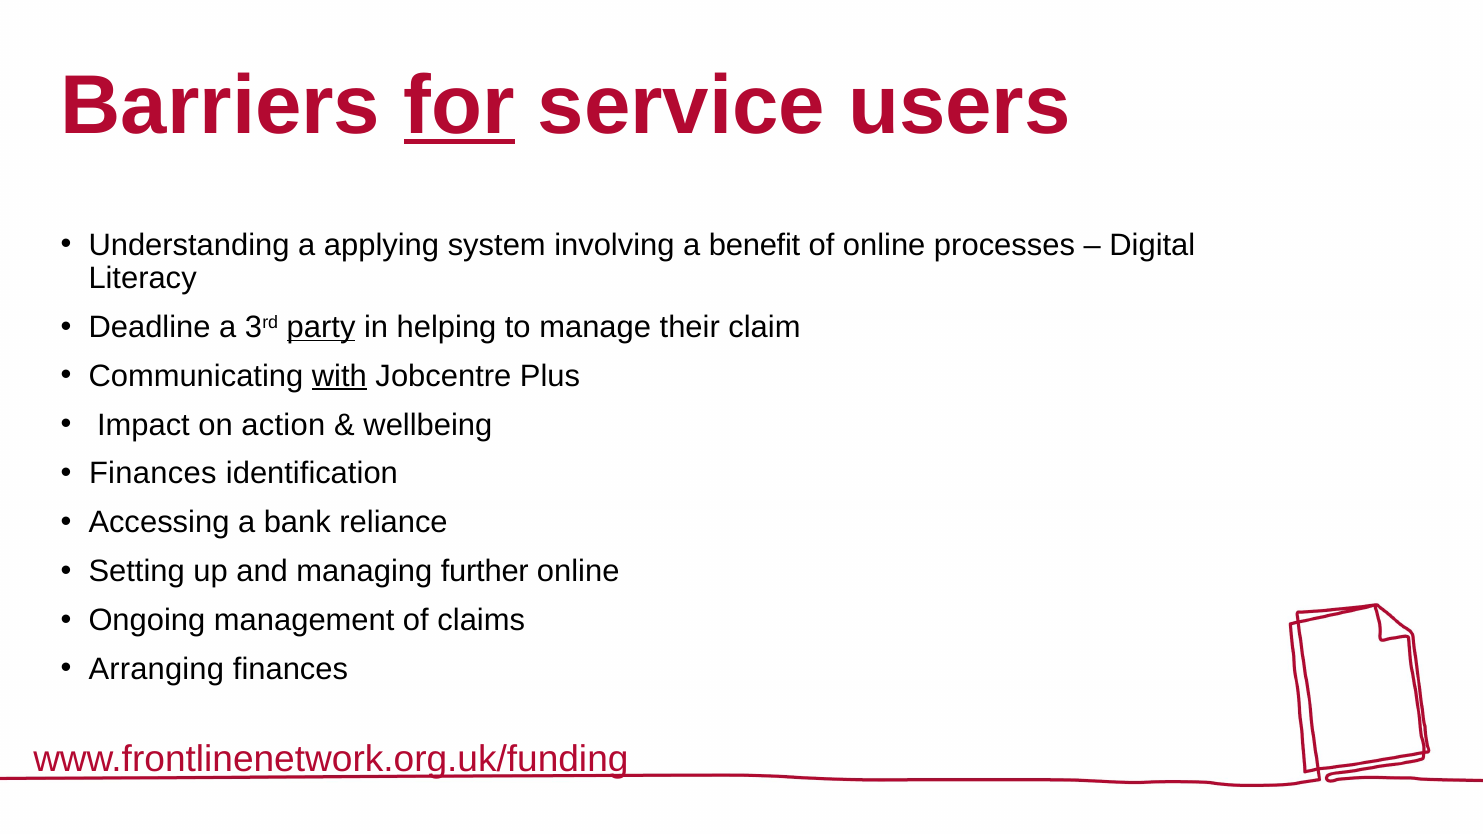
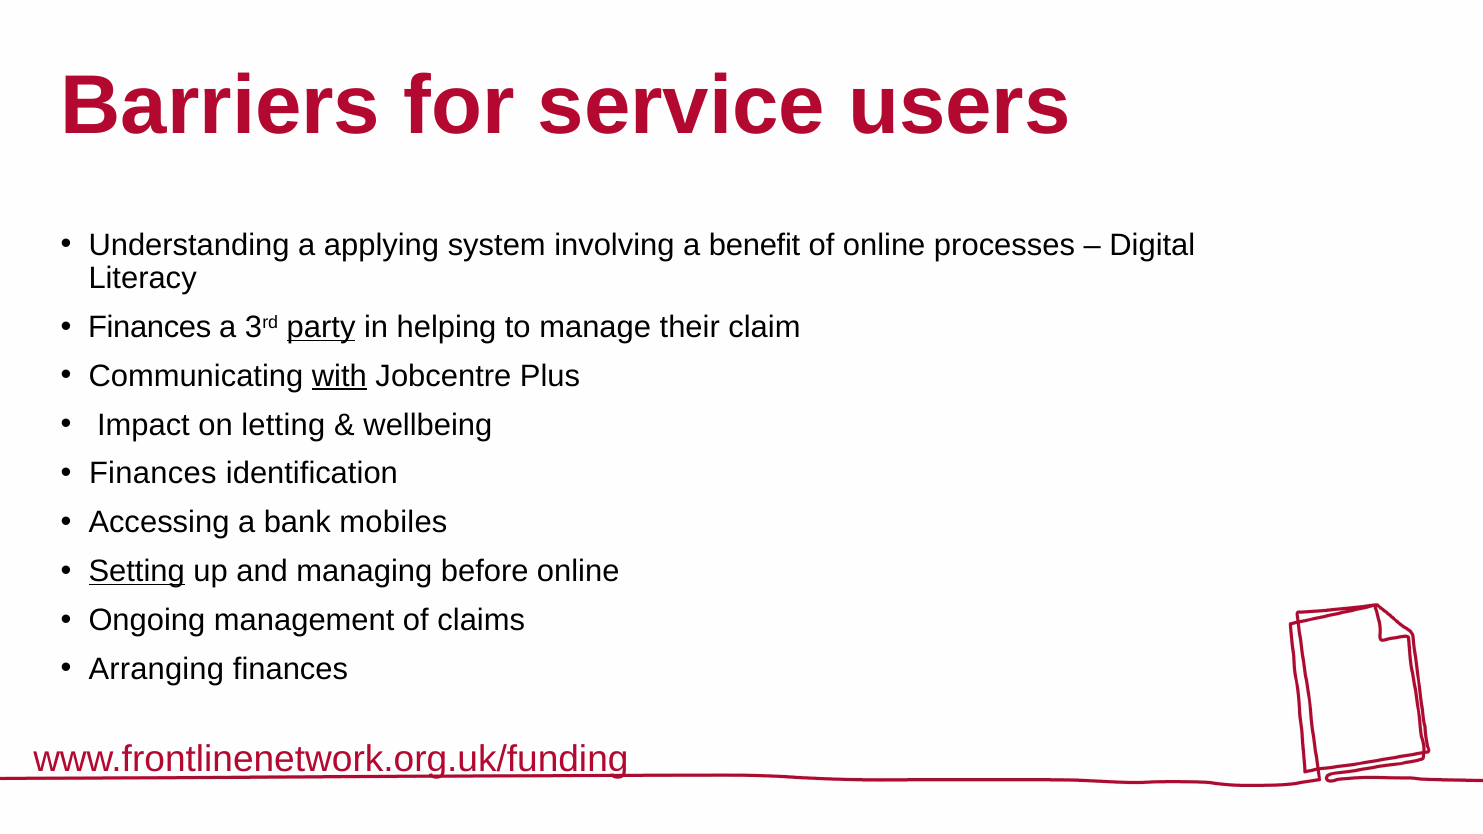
for underline: present -> none
Deadline at (150, 327): Deadline -> Finances
action: action -> letting
reliance: reliance -> mobiles
Setting underline: none -> present
further: further -> before
